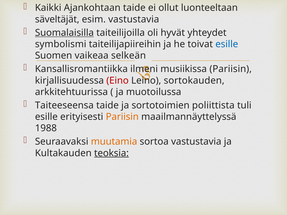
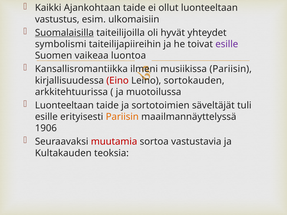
säveltäjät: säveltäjät -> vastustus
esim vastustavia: vastustavia -> ulkomaisiin
esille at (227, 44) colour: blue -> purple
selkeän: selkeän -> luontoa
Taiteeseensa at (64, 105): Taiteeseensa -> Luonteeltaan
poliittista: poliittista -> säveltäjät
1988: 1988 -> 1906
muutamia colour: orange -> red
teoksia underline: present -> none
